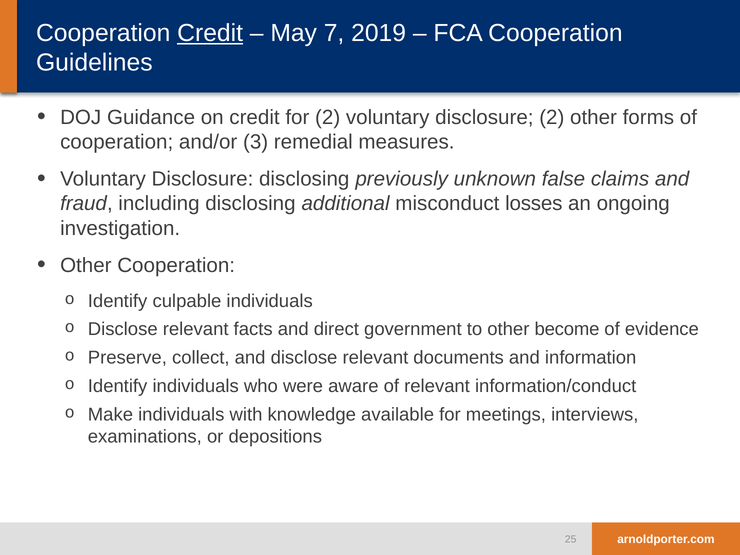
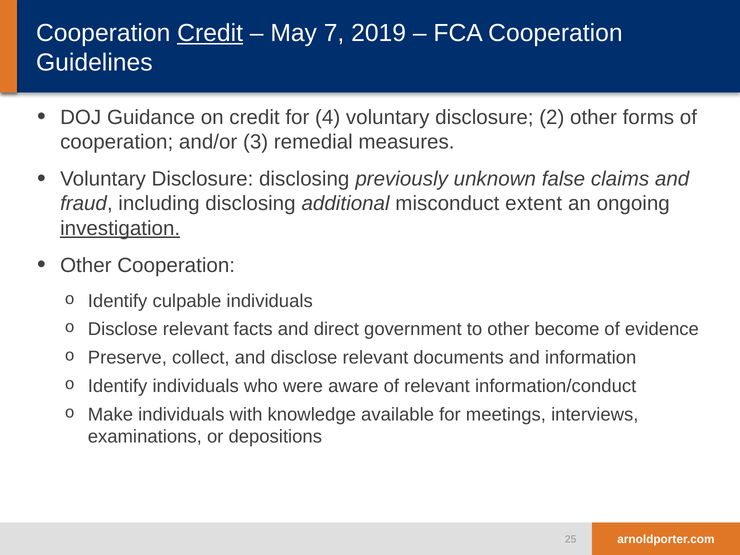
for 2: 2 -> 4
losses: losses -> extent
investigation underline: none -> present
